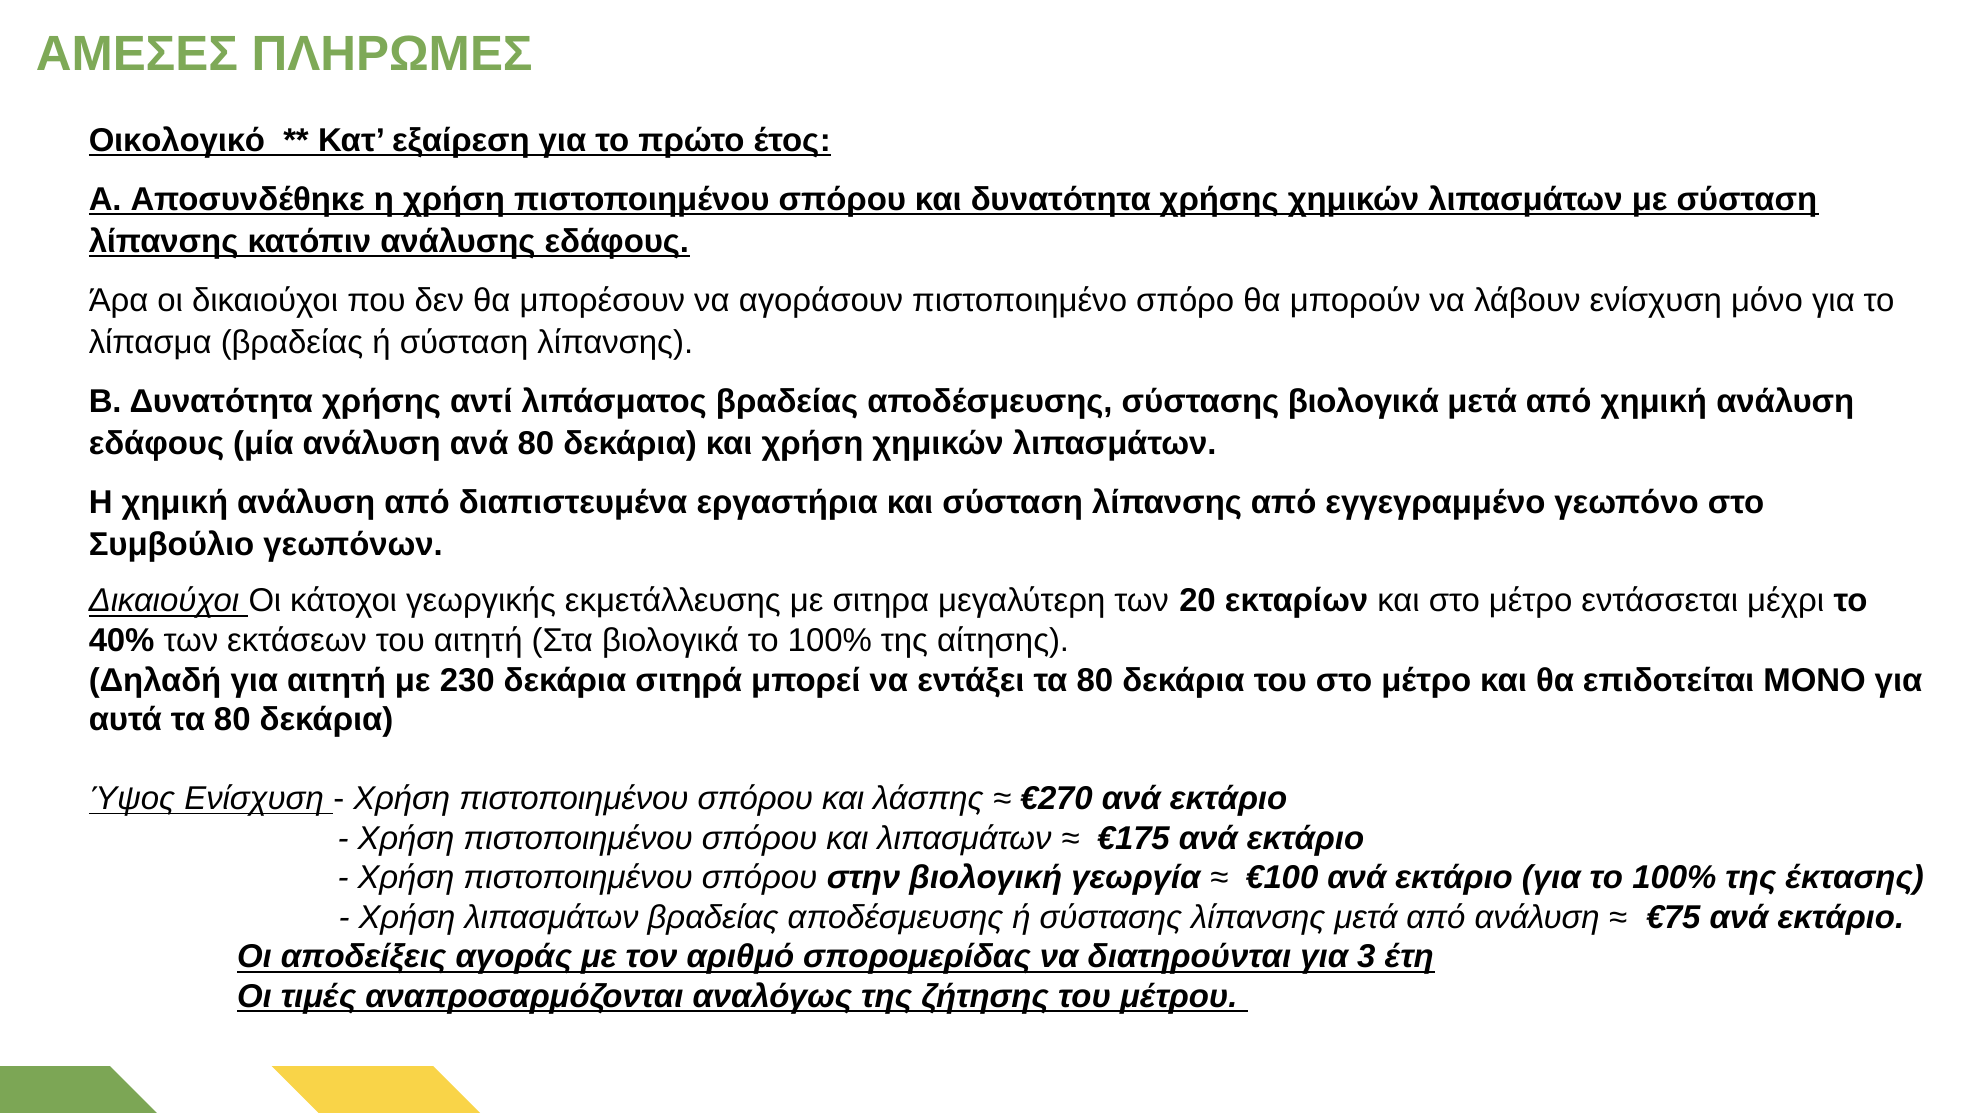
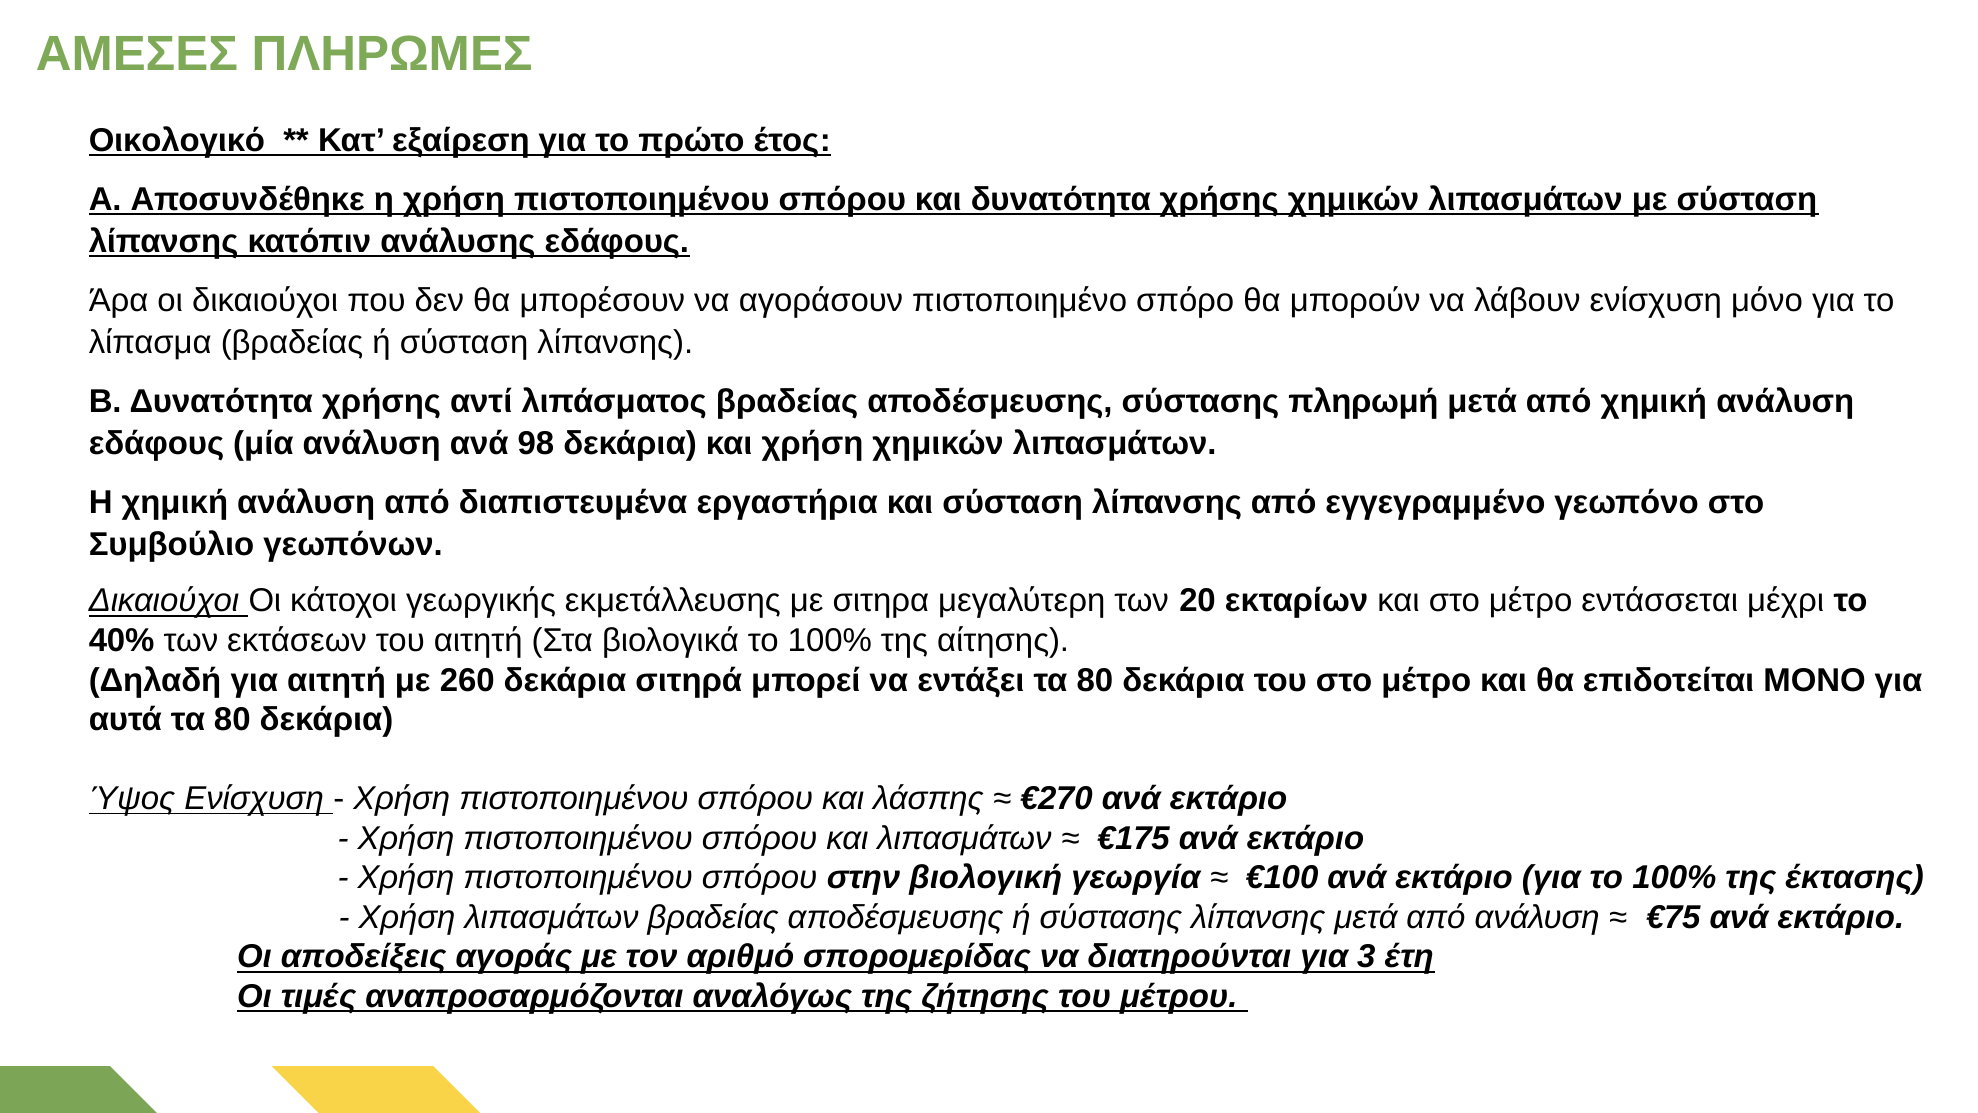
σύστασης βιολογικά: βιολογικά -> πληρωμή
ανά 80: 80 -> 98
230: 230 -> 260
